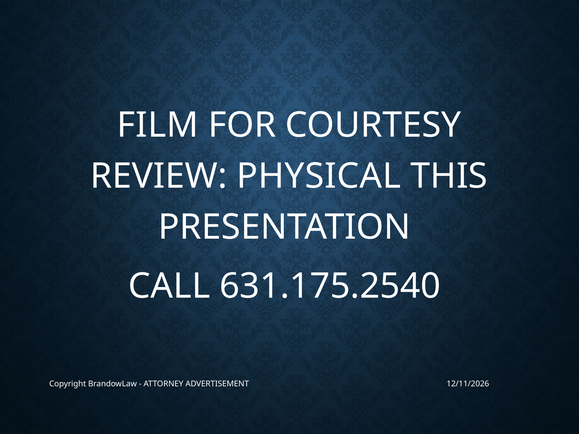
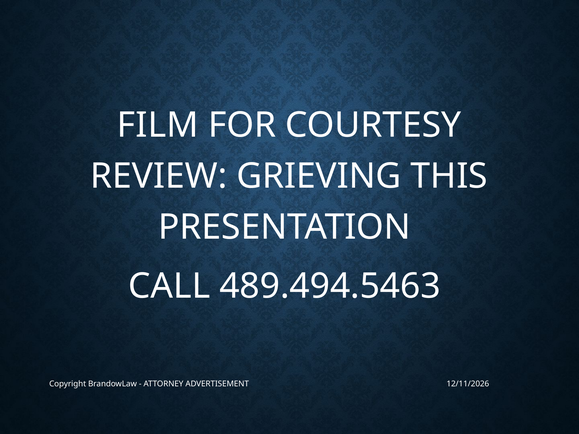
PHYSICAL: PHYSICAL -> GRIEVING
631.175.2540: 631.175.2540 -> 489.494.5463
